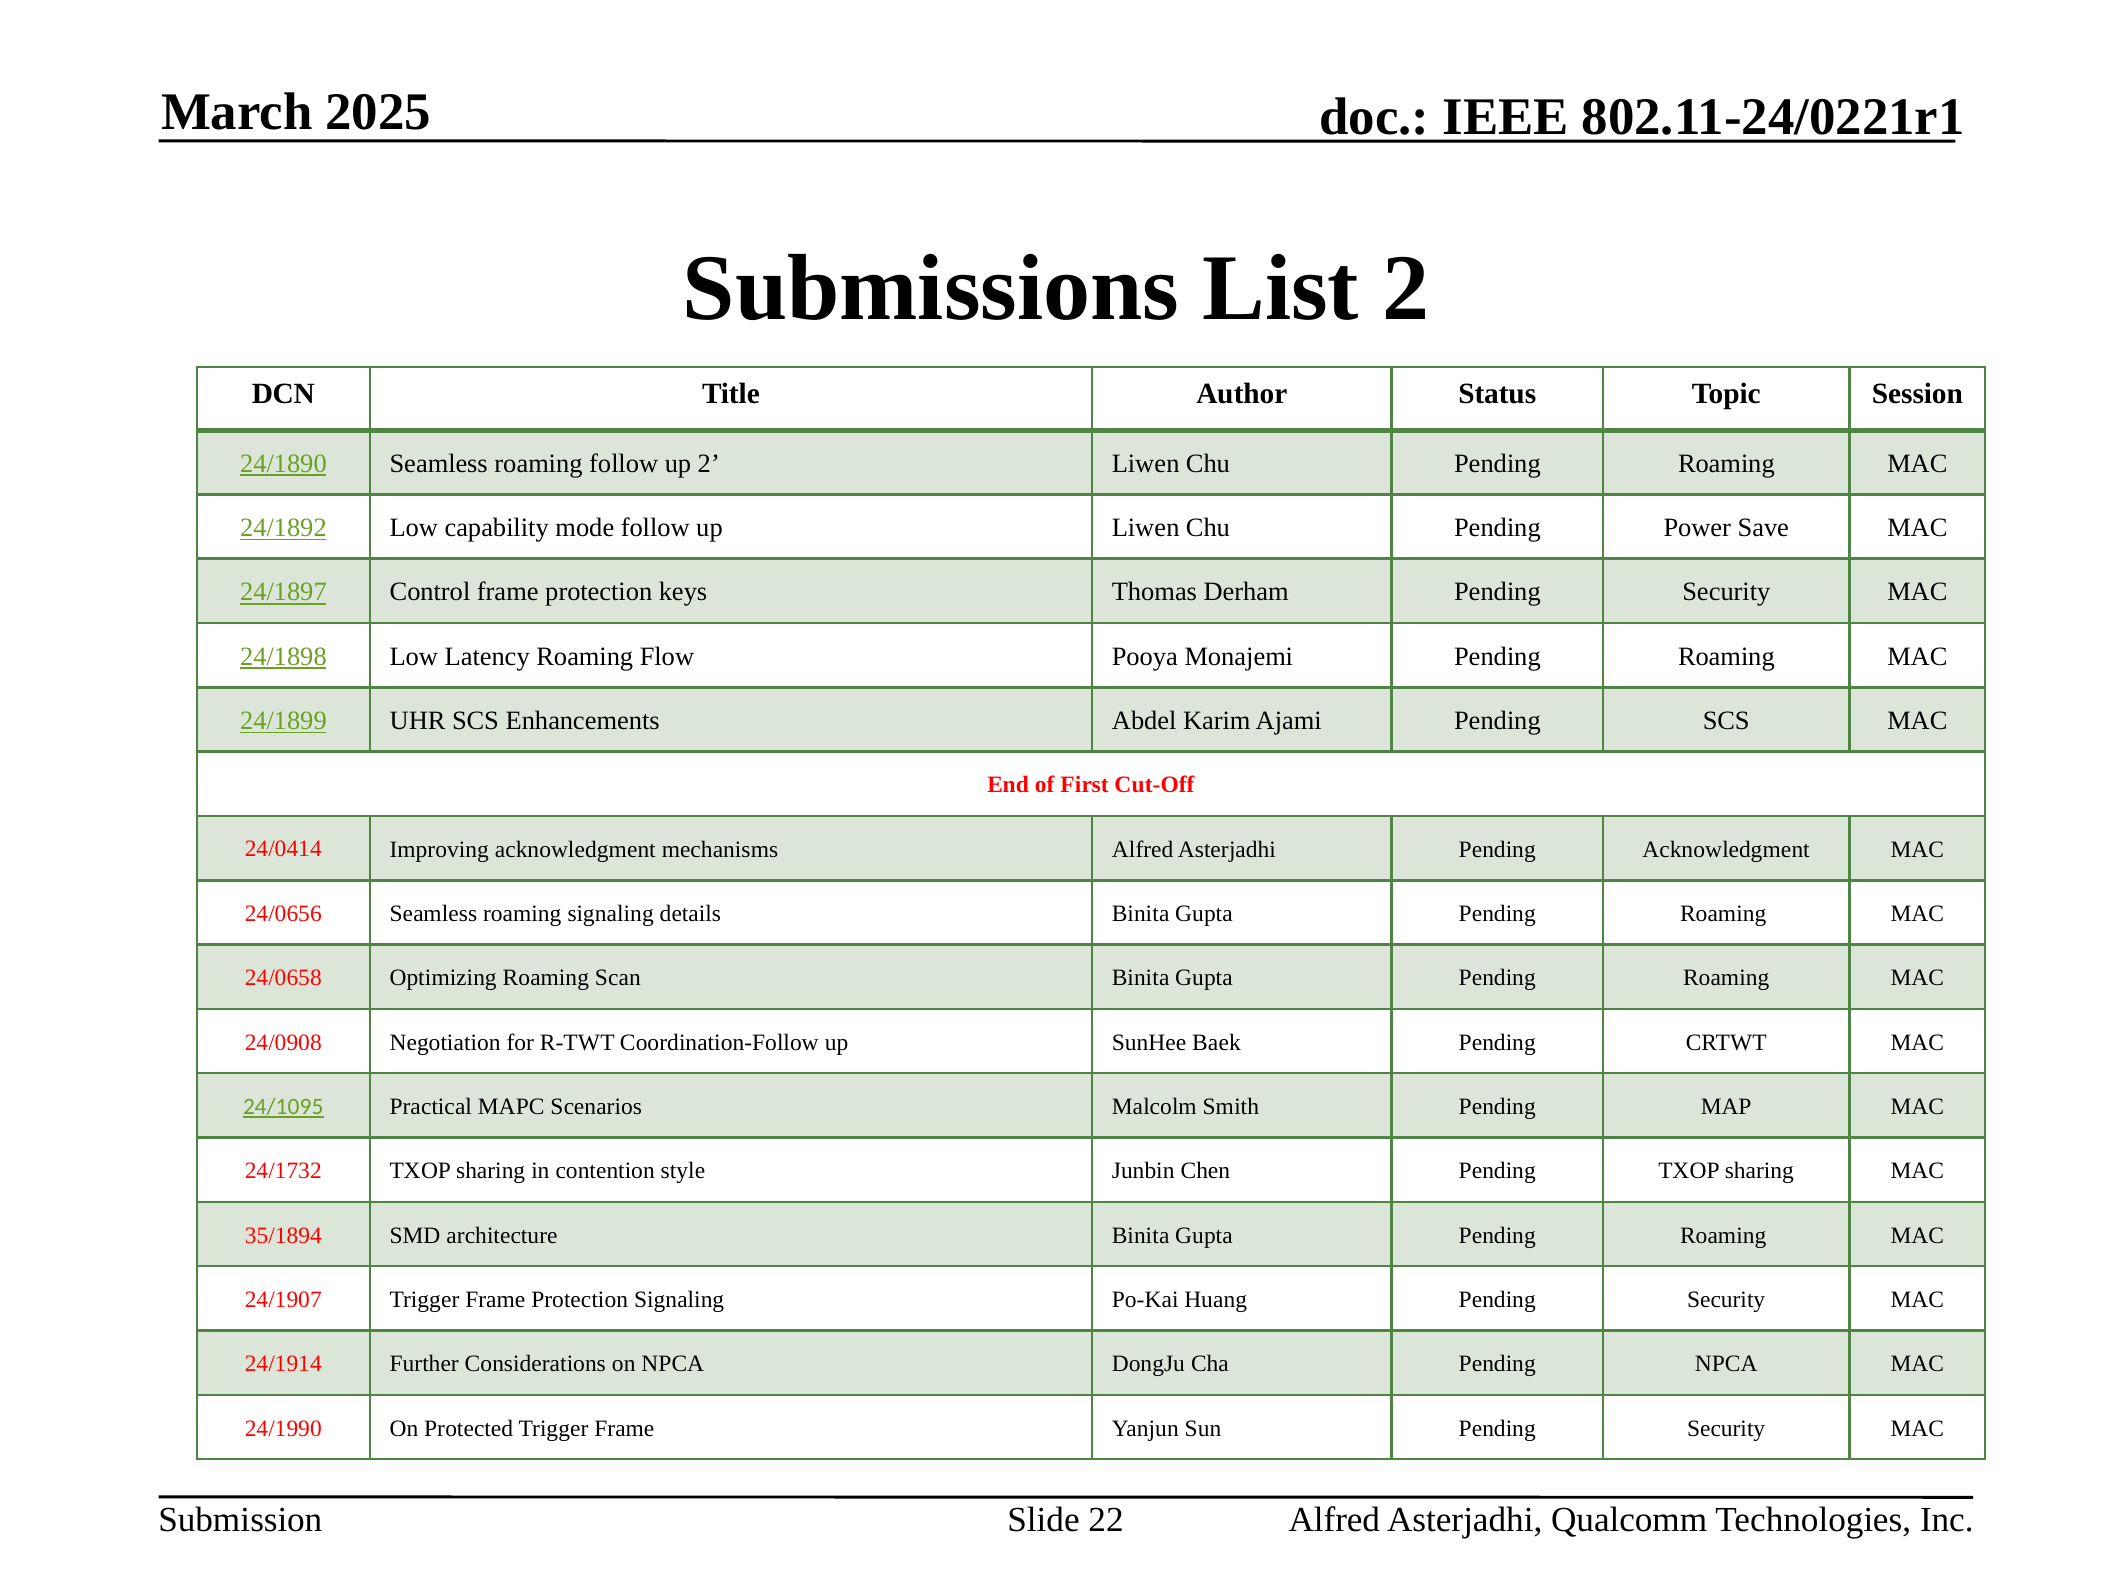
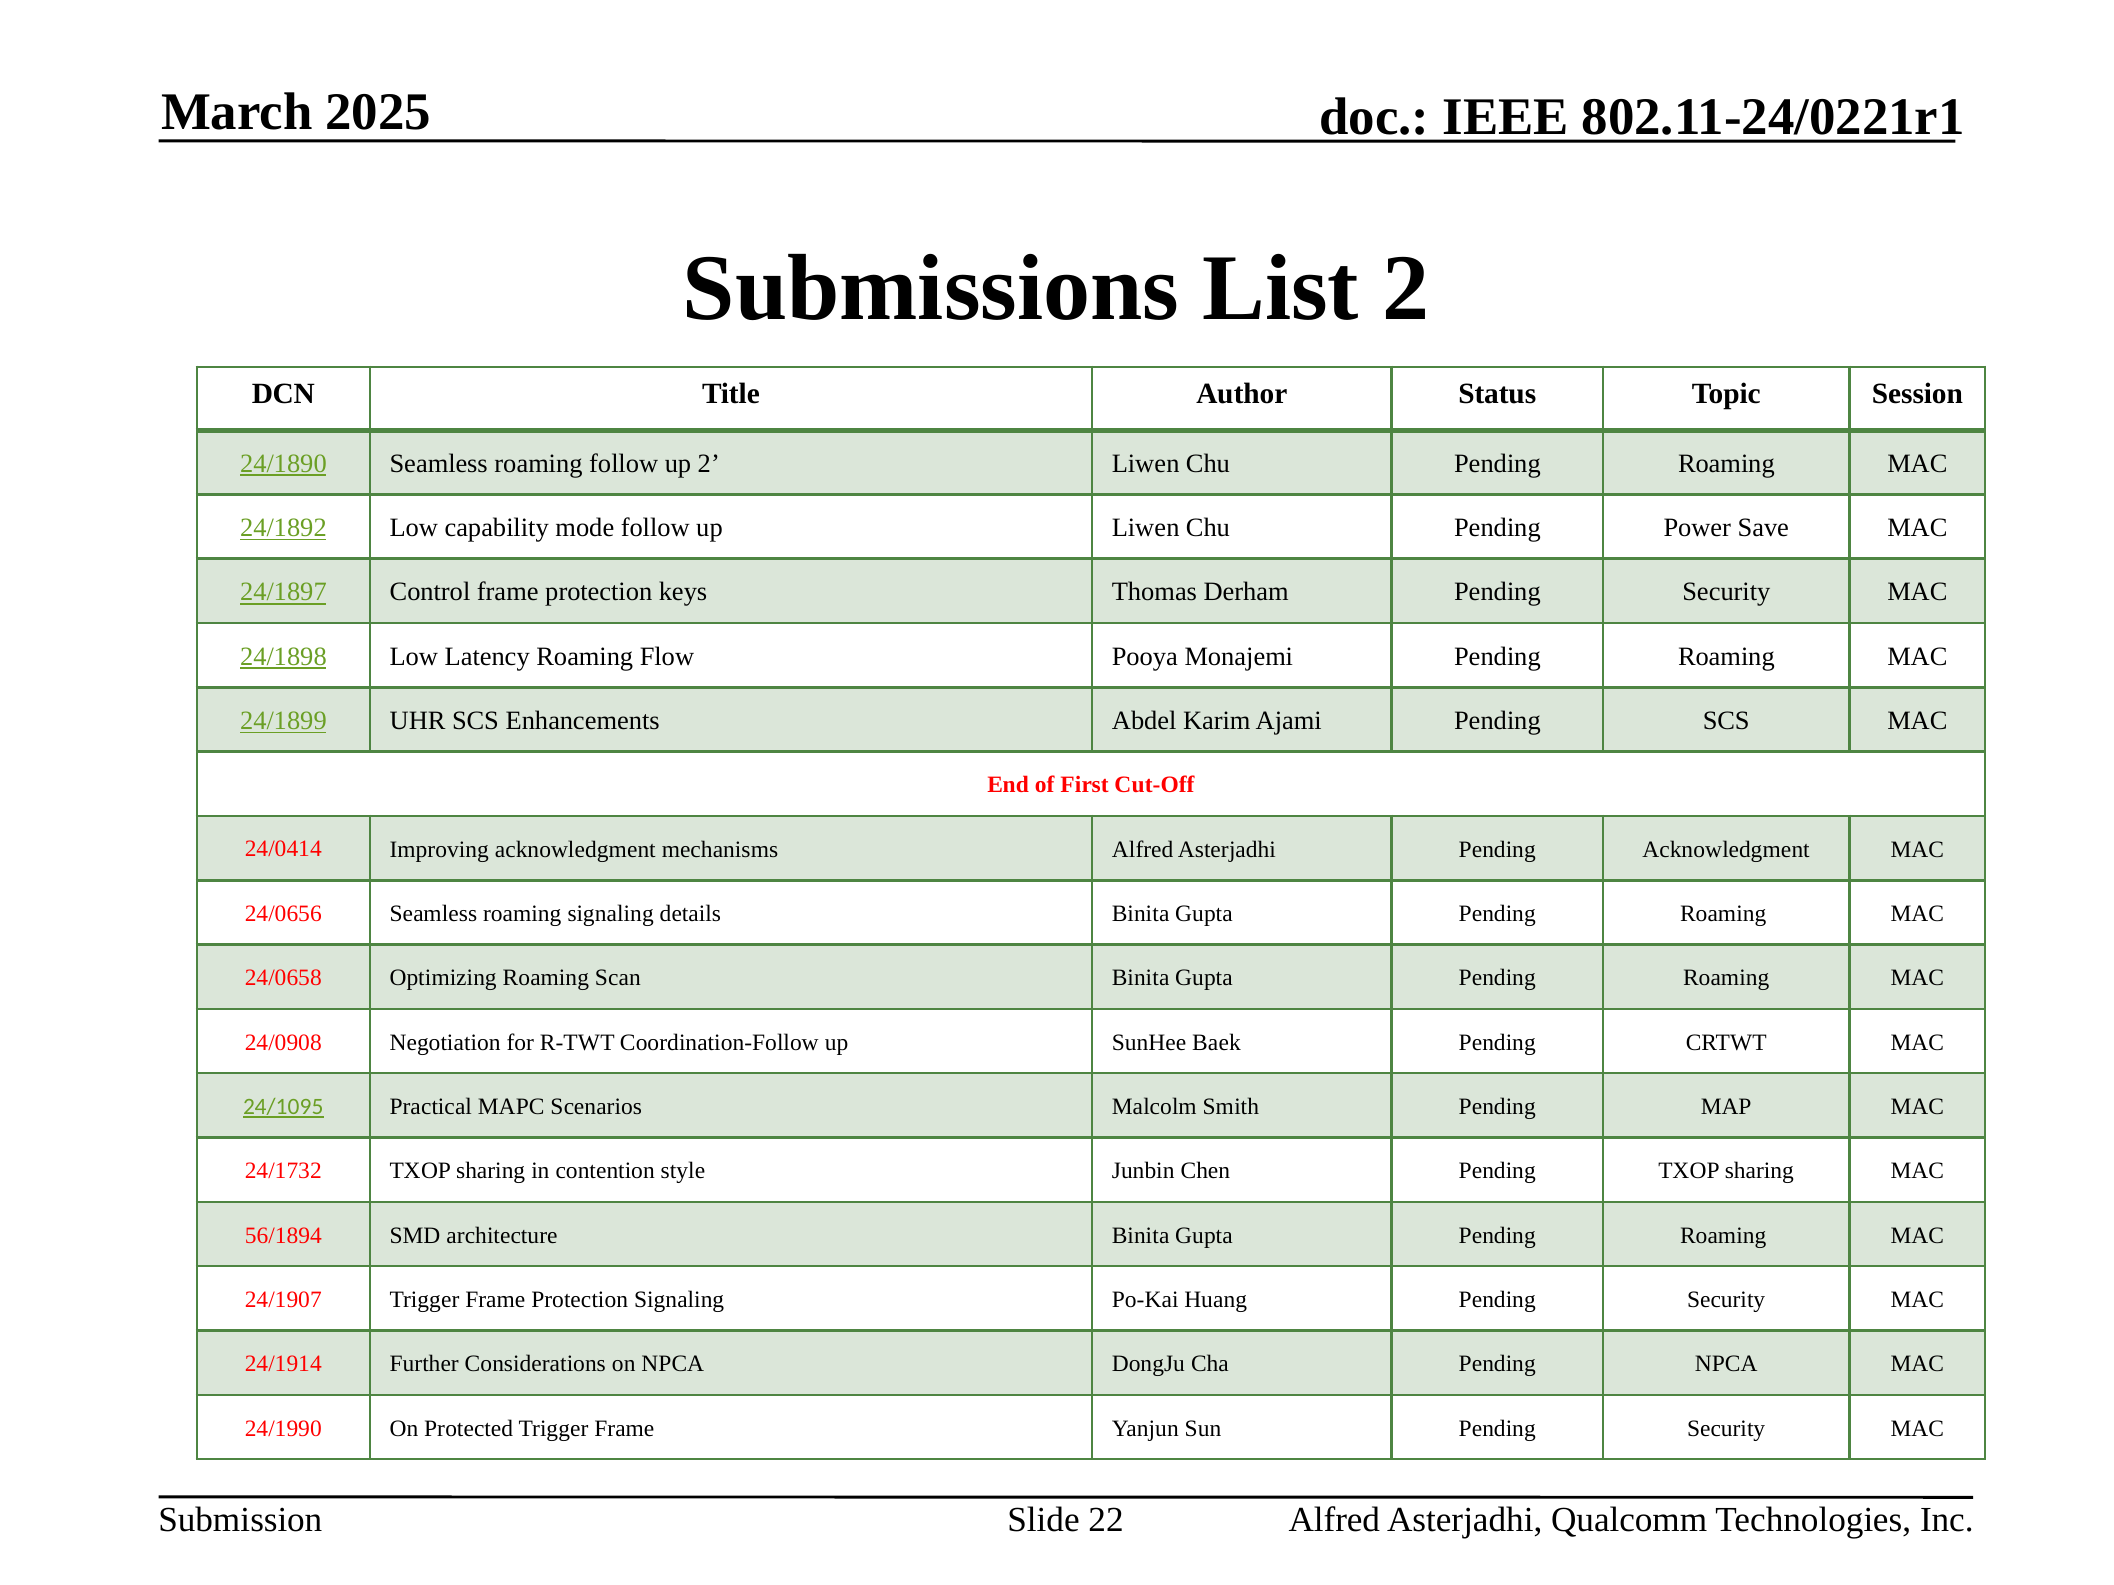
35/1894: 35/1894 -> 56/1894
